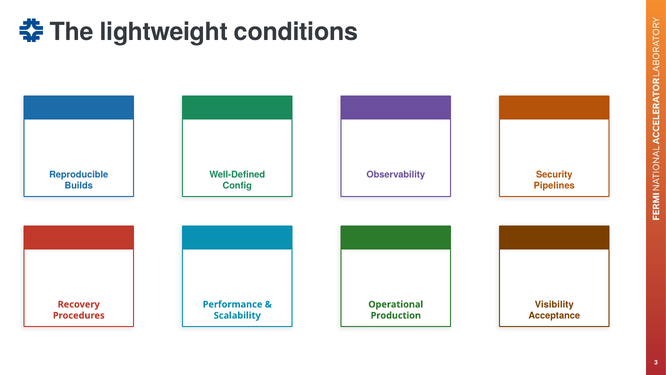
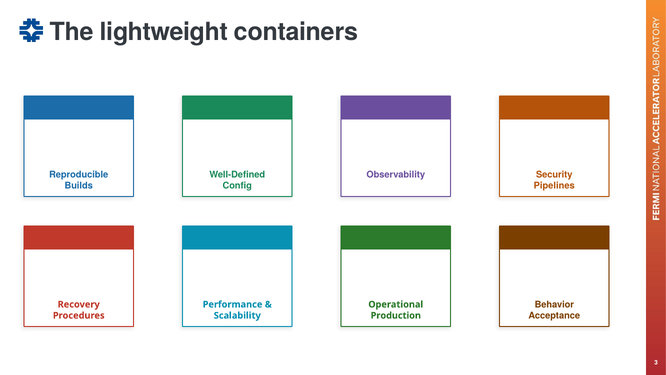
conditions: conditions -> containers
Visibility: Visibility -> Behavior
